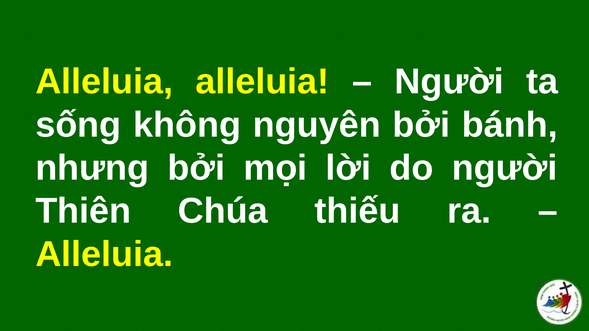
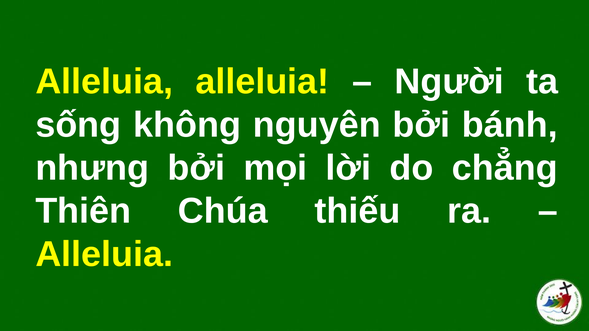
do người: người -> chẳng
